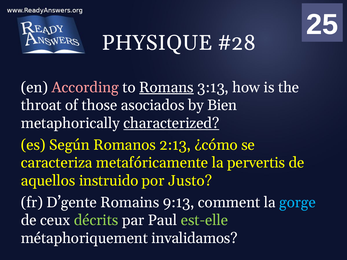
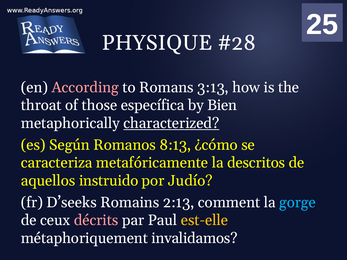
Romans underline: present -> none
asociados: asociados -> específica
2:13: 2:13 -> 8:13
pervertis: pervertis -> descritos
Justo: Justo -> Judío
D’gente: D’gente -> D’seeks
9:13: 9:13 -> 2:13
décrits colour: light green -> pink
est-elle colour: light green -> yellow
